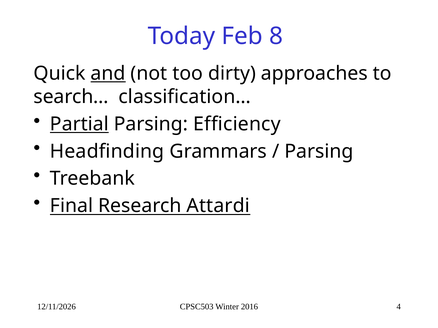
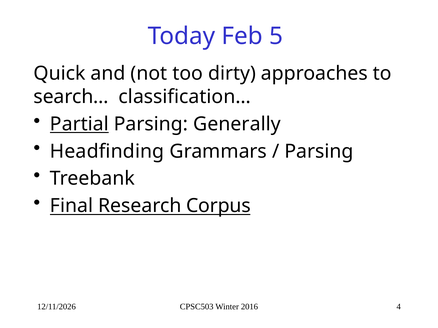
8: 8 -> 5
and underline: present -> none
Efficiency: Efficiency -> Generally
Attardi: Attardi -> Corpus
